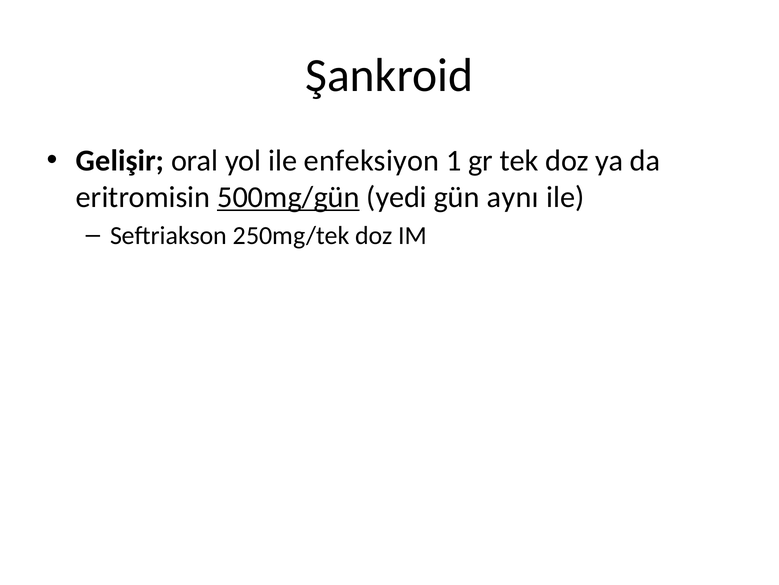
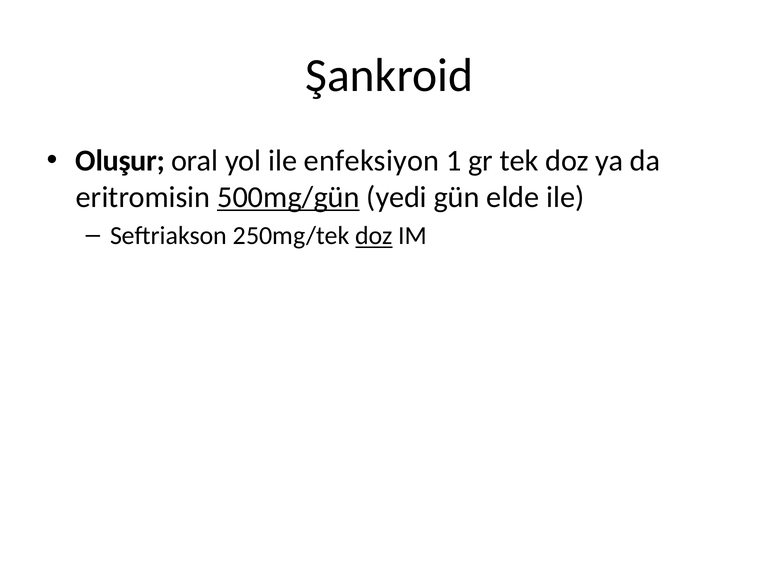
Gelişir: Gelişir -> Oluşur
aynı: aynı -> elde
doz at (374, 236) underline: none -> present
